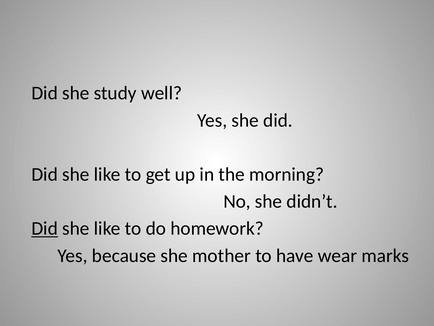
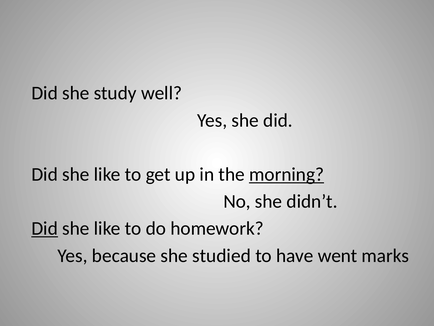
morning underline: none -> present
mother: mother -> studied
wear: wear -> went
